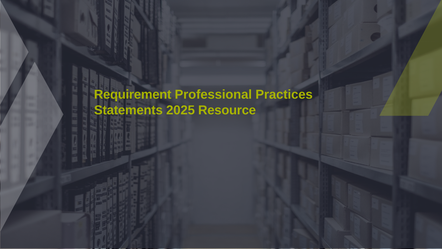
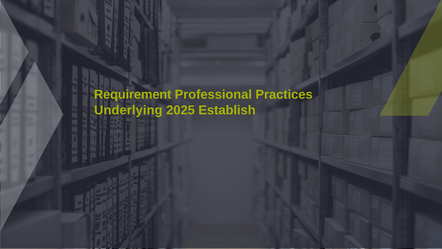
Statements: Statements -> Underlying
Resource: Resource -> Establish
